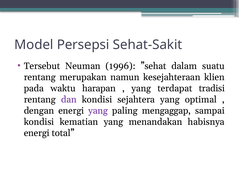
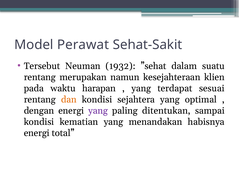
Persepsi: Persepsi -> Perawat
1996: 1996 -> 1932
tradisi: tradisi -> sesuai
dan colour: purple -> orange
mengaggap: mengaggap -> ditentukan
